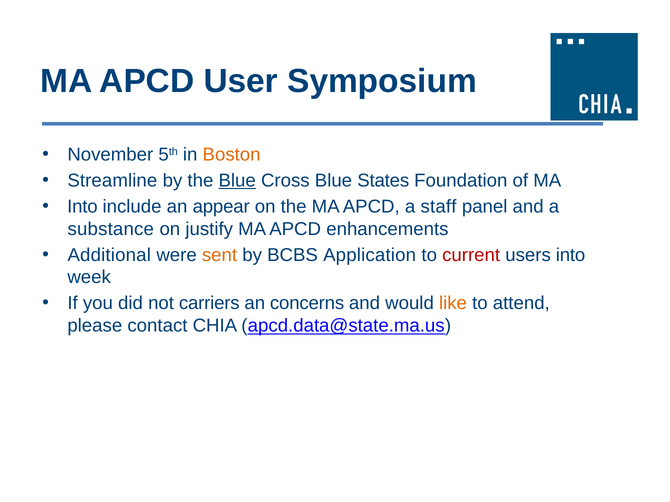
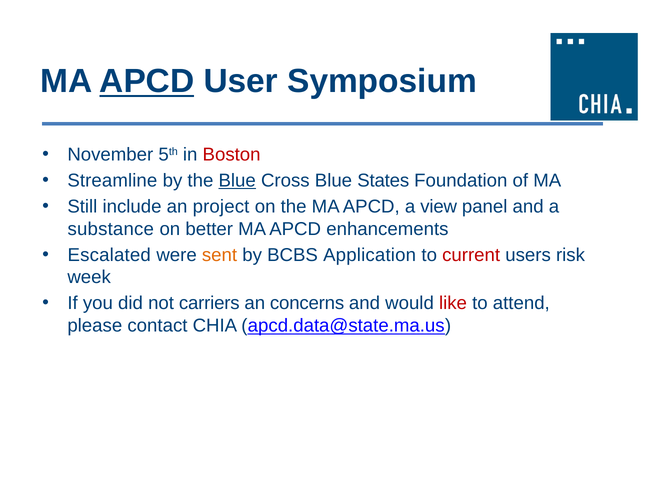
APCD at (147, 81) underline: none -> present
Boston colour: orange -> red
Into at (82, 207): Into -> Still
appear: appear -> project
staff: staff -> view
justify: justify -> better
Additional: Additional -> Escalated
users into: into -> risk
like colour: orange -> red
